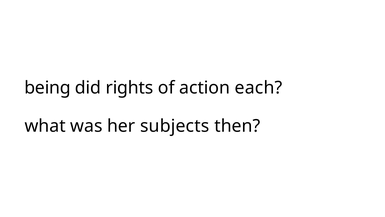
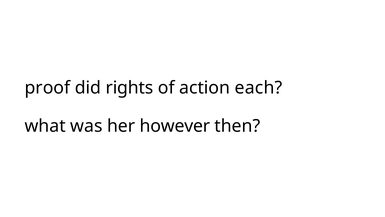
being: being -> proof
subjects: subjects -> however
